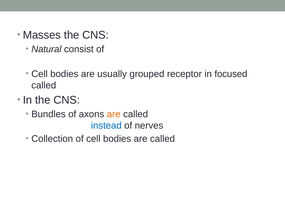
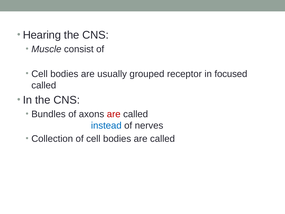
Masses: Masses -> Hearing
Natural: Natural -> Muscle
are at (114, 114) colour: orange -> red
